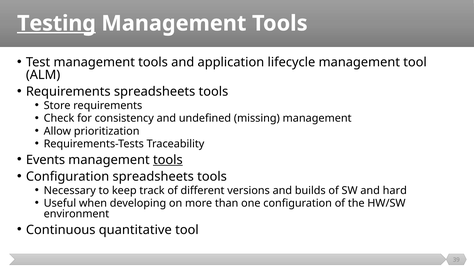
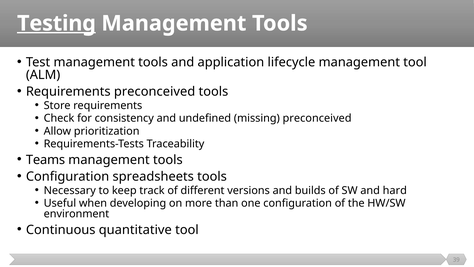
Requirements spreadsheets: spreadsheets -> preconceived
missing management: management -> preconceived
Events: Events -> Teams
tools at (168, 160) underline: present -> none
